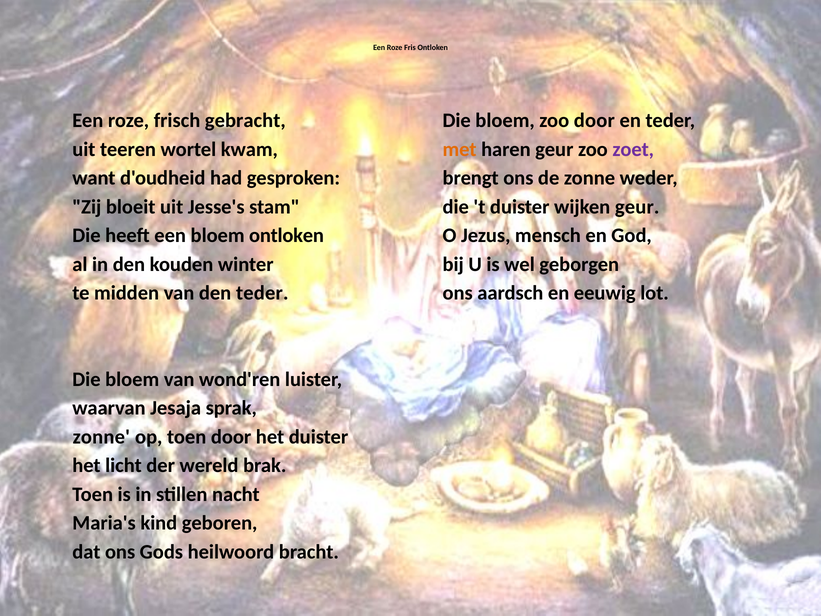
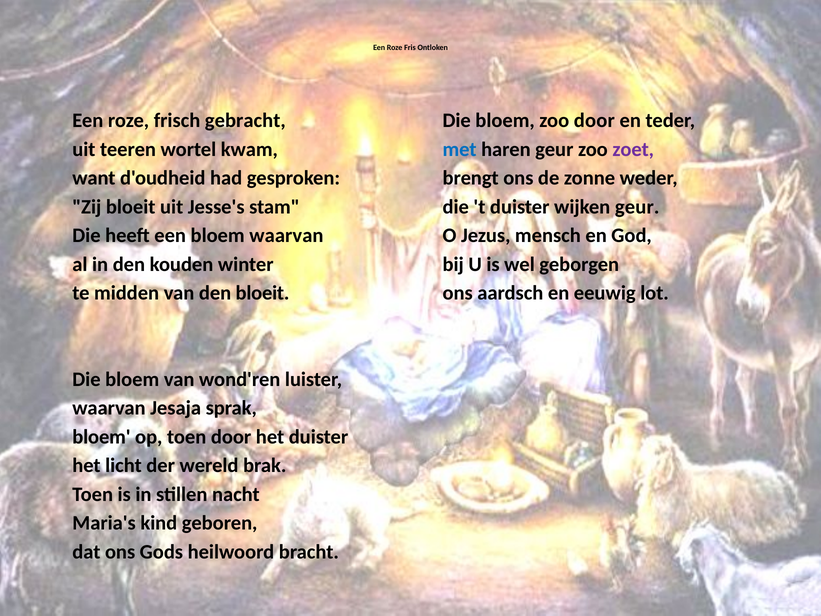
met colour: orange -> blue
bloem ontloken: ontloken -> waarvan
den teder: teder -> bloeit
zonne at (101, 437): zonne -> bloem
